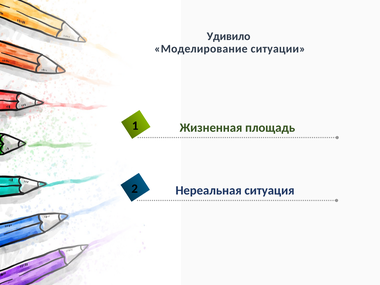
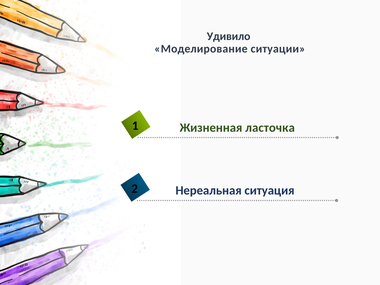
площадь: площадь -> ласточка
